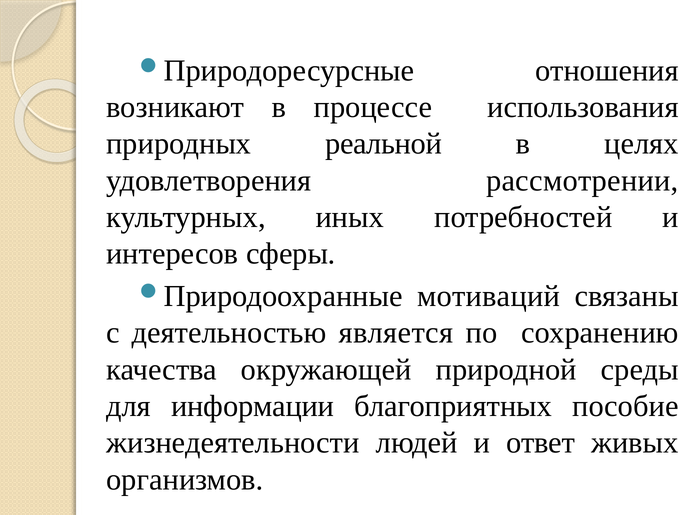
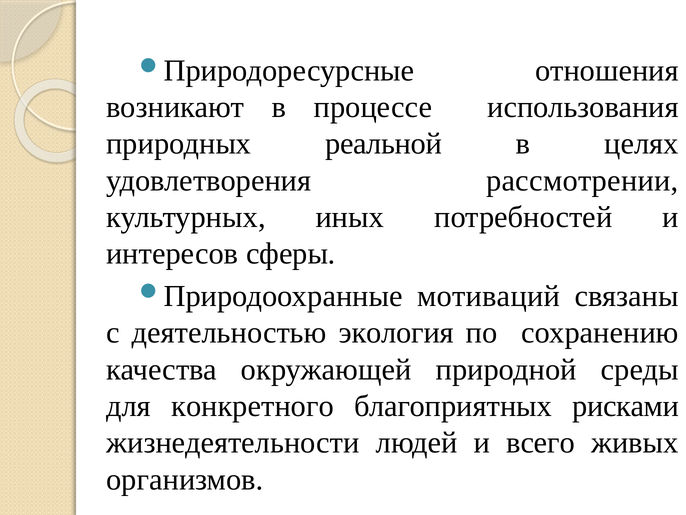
является: является -> экология
информации: информации -> конкретного
пособие: пособие -> рисками
ответ: ответ -> всего
